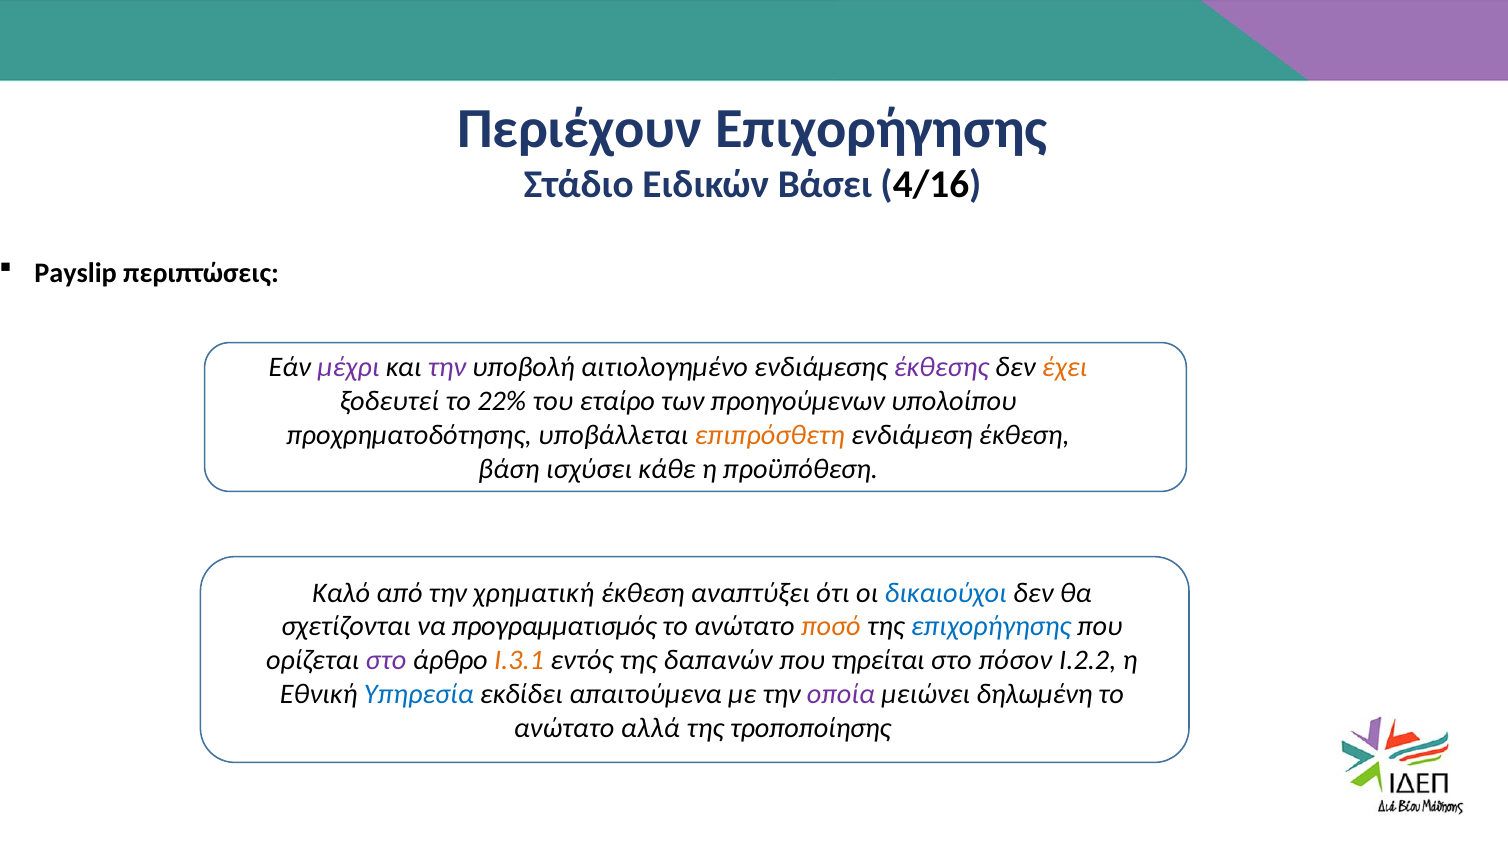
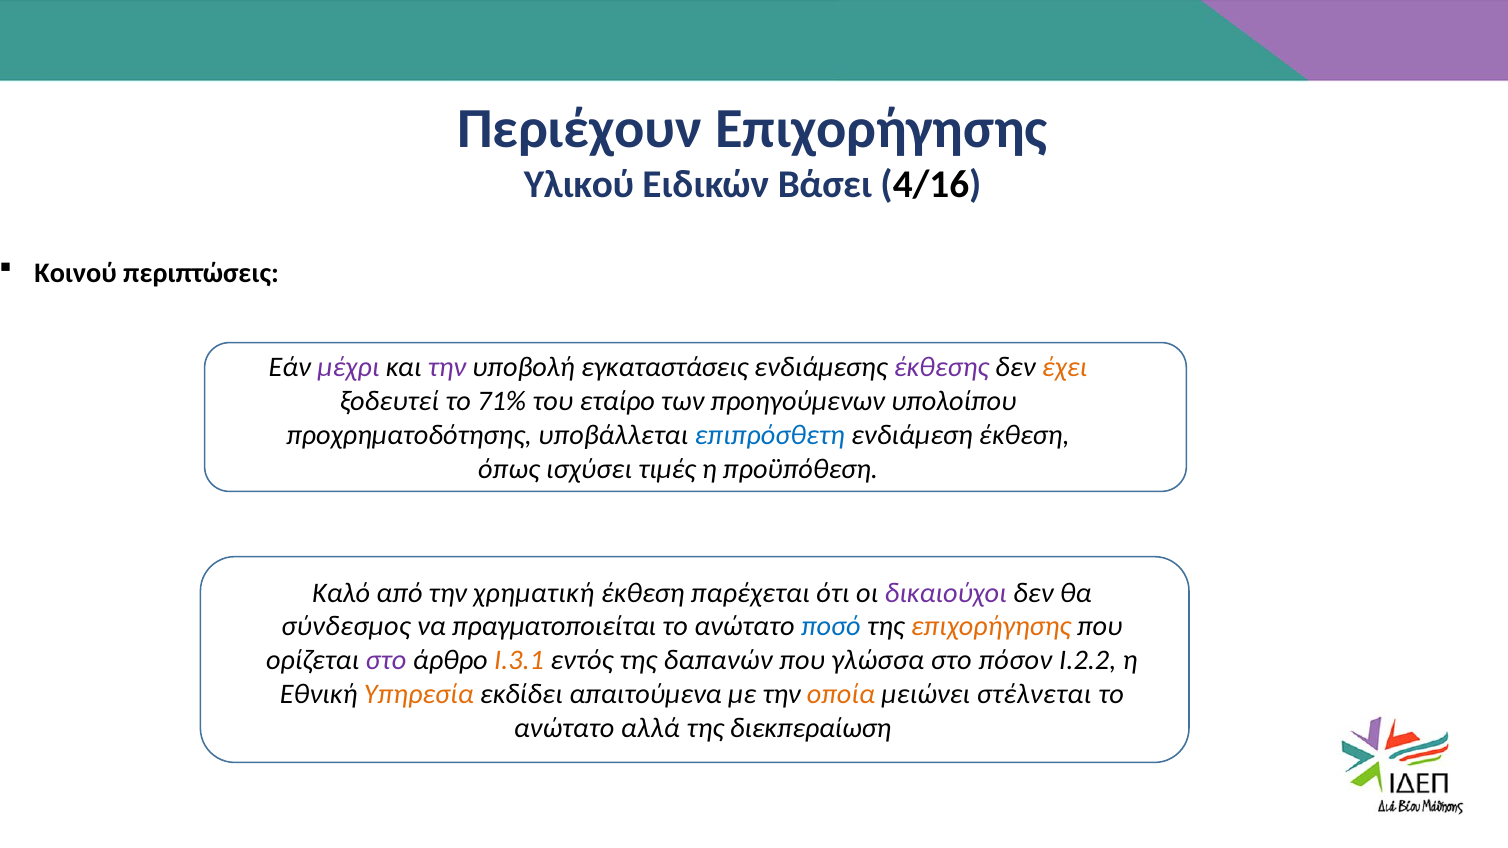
Στάδιο: Στάδιο -> Υλικού
Payslip: Payslip -> Κοινού
αιτιολογημένο: αιτιολογημένο -> εγκαταστάσεις
22%: 22% -> 71%
επιπρόσθετη colour: orange -> blue
βάση: βάση -> όπως
κάθε: κάθε -> τιμές
αναπτύξει: αναπτύξει -> παρέχεται
δικαιούχοι colour: blue -> purple
σχετίζονται: σχετίζονται -> σύνδεσμος
προγραμματισμός: προγραμματισμός -> πραγματοποιείται
ποσό colour: orange -> blue
επιχορήγησης at (991, 627) colour: blue -> orange
τηρείται: τηρείται -> γλώσσα
Υπηρεσία colour: blue -> orange
οποία colour: purple -> orange
δηλωμένη: δηλωμένη -> στέλνεται
τροποποίησης: τροποποίησης -> διεκπεραίωση
